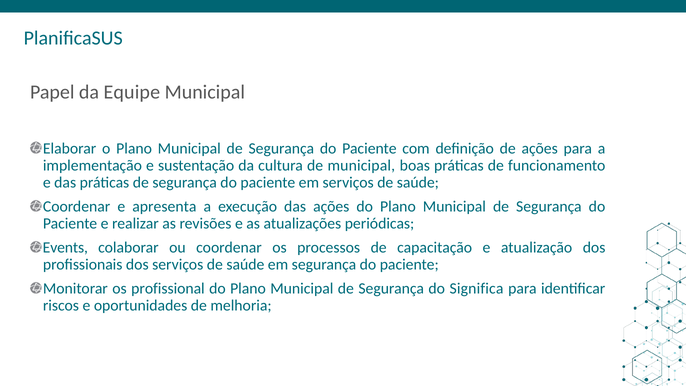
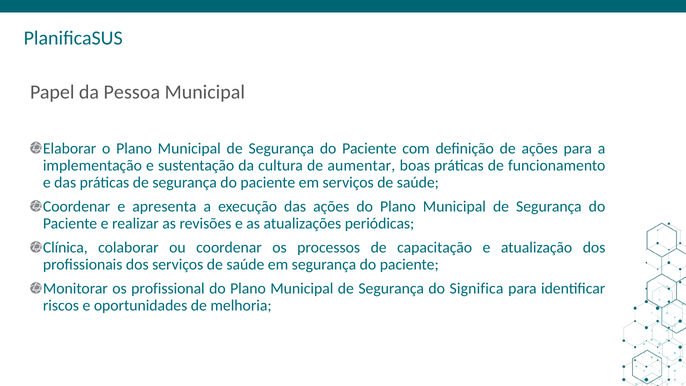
Equipe: Equipe -> Pessoa
de municipal: municipal -> aumentar
Events: Events -> Clínica
